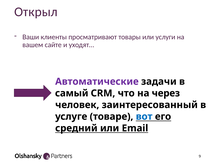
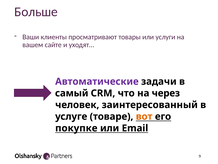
Открыл: Открыл -> Больше
вот colour: blue -> orange
средний: средний -> покупке
